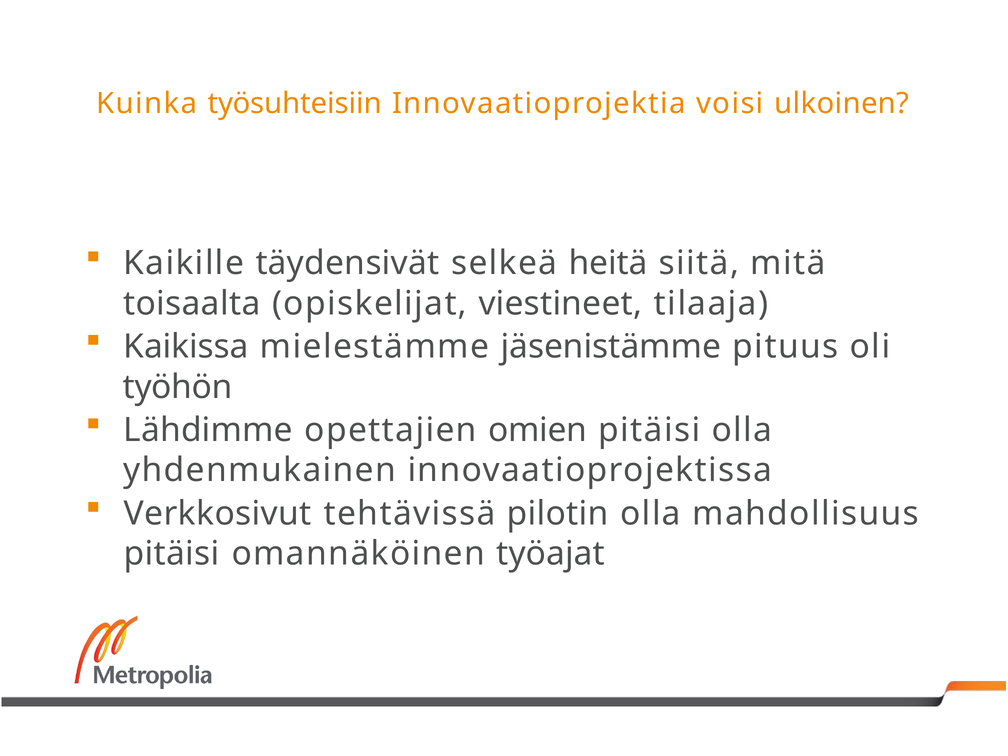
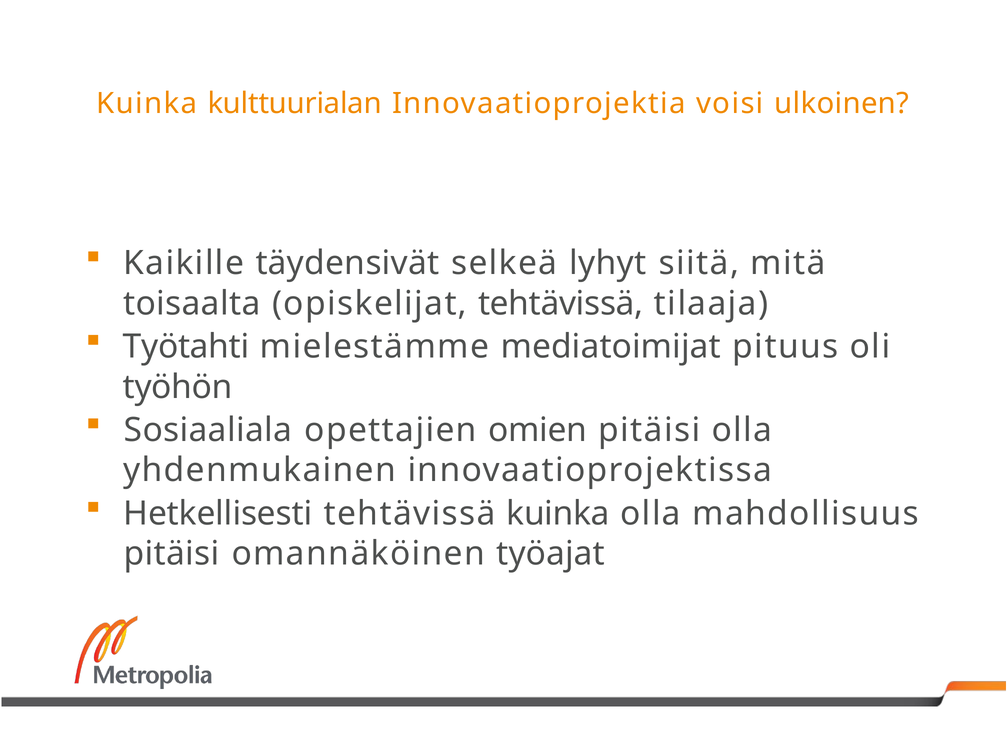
työsuhteisiin: työsuhteisiin -> kulttuurialan
heitä: heitä -> lyhyt
opiskelijat viestineet: viestineet -> tehtävissä
Kaikissa: Kaikissa -> Työtahti
jäsenistämme: jäsenistämme -> mediatoimijat
Lähdimme: Lähdimme -> Sosiaaliala
Verkkosivut: Verkkosivut -> Hetkellisesti
tehtävissä pilotin: pilotin -> kuinka
